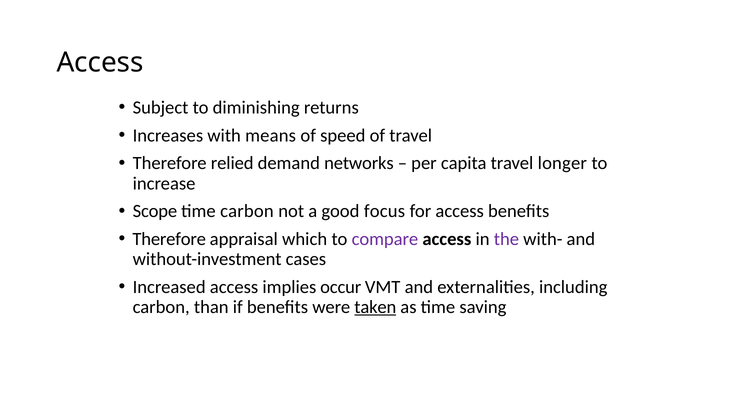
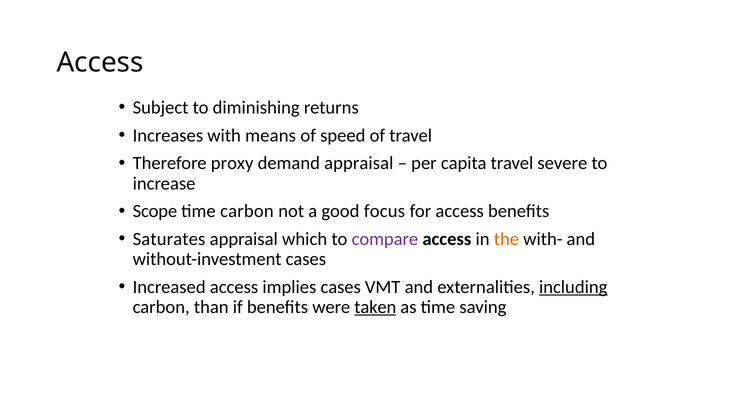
relied: relied -> proxy
demand networks: networks -> appraisal
longer: longer -> severe
Therefore at (169, 239): Therefore -> Saturates
the colour: purple -> orange
implies occur: occur -> cases
including underline: none -> present
